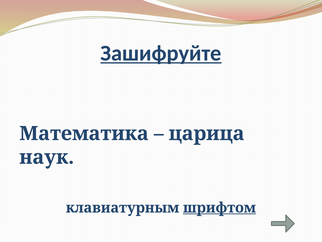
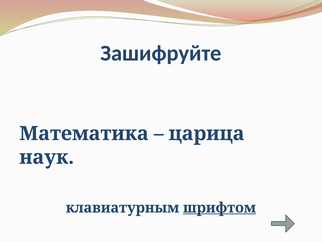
Зашифруйте underline: present -> none
